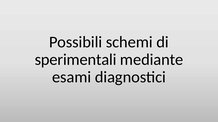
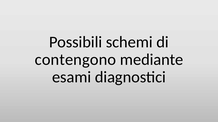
sperimentali: sperimentali -> contengono
